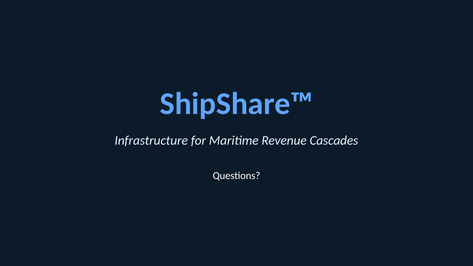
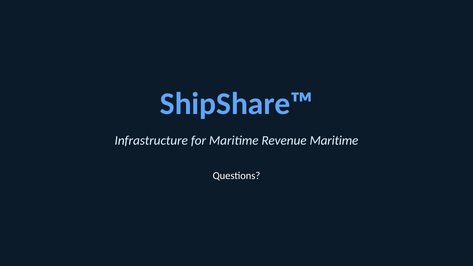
Revenue Cascades: Cascades -> Maritime
